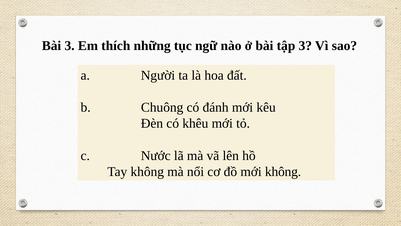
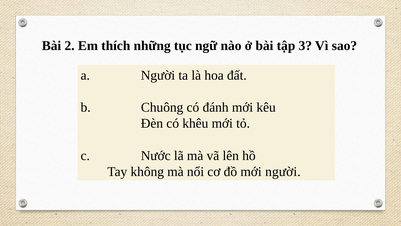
Bài 3: 3 -> 2
mới không: không -> người
